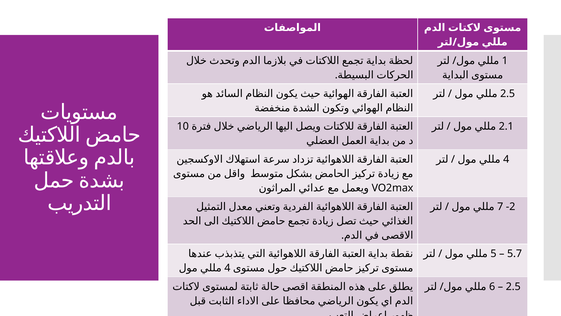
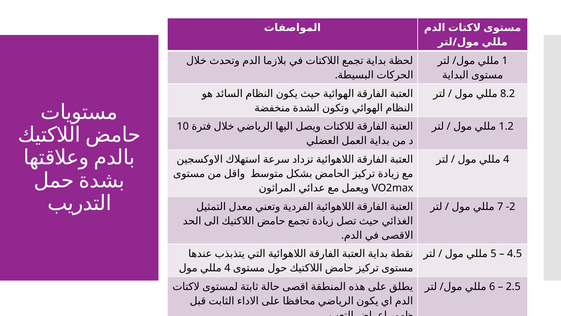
2.5 at (508, 93): 2.5 -> 8.2
2.1: 2.1 -> 1.2
5.7: 5.7 -> 4.5
